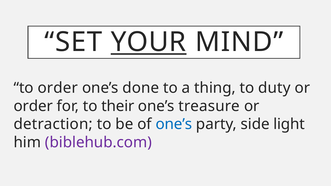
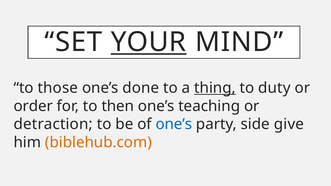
to order: order -> those
thing underline: none -> present
their: their -> then
treasure: treasure -> teaching
light: light -> give
biblehub.com colour: purple -> orange
